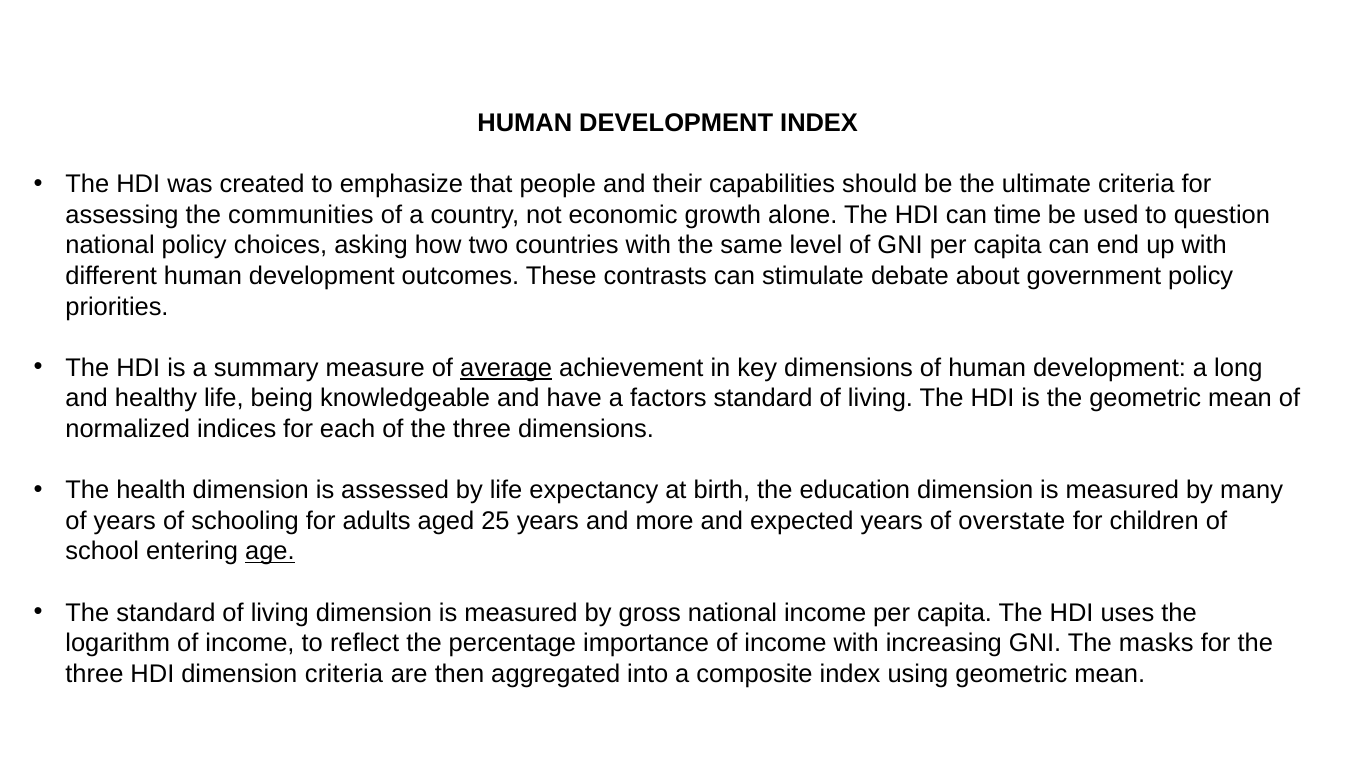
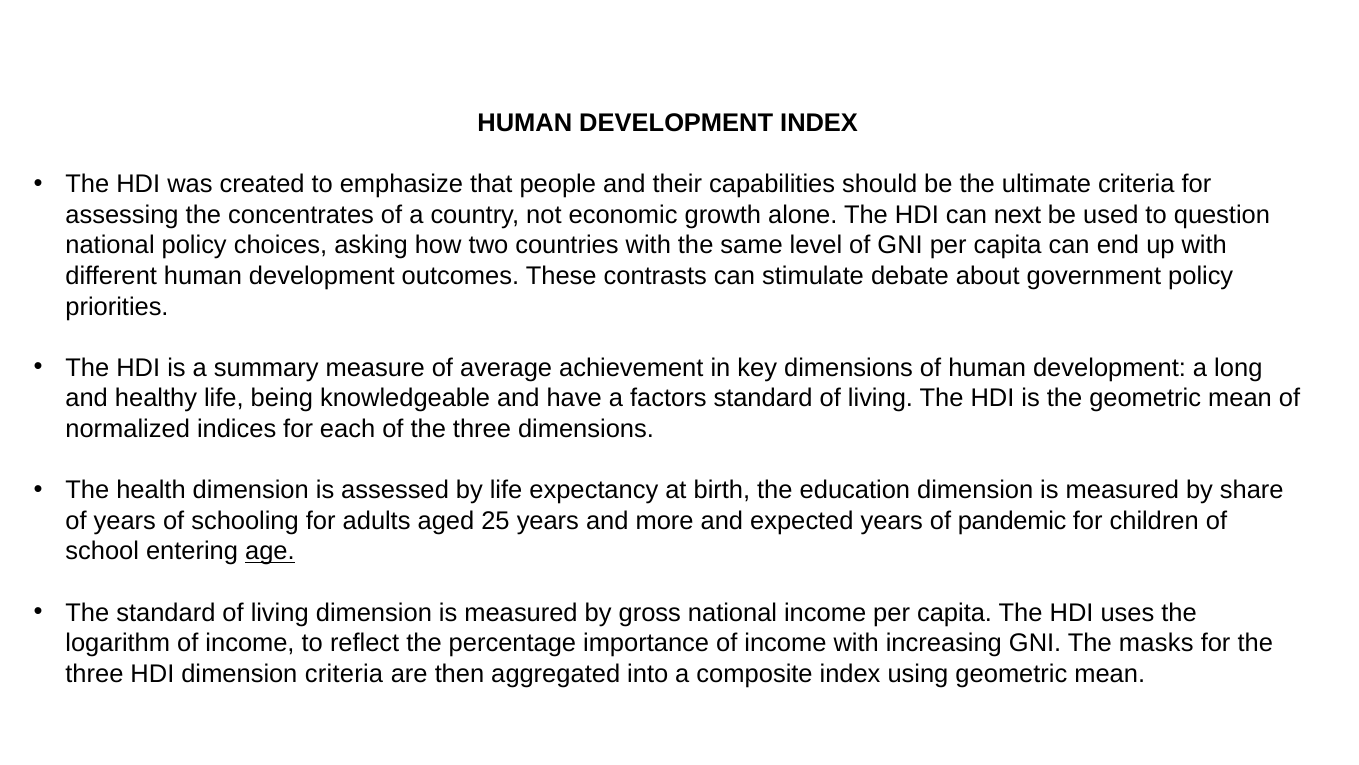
communities: communities -> concentrates
time: time -> next
average underline: present -> none
many: many -> share
overstate: overstate -> pandemic
